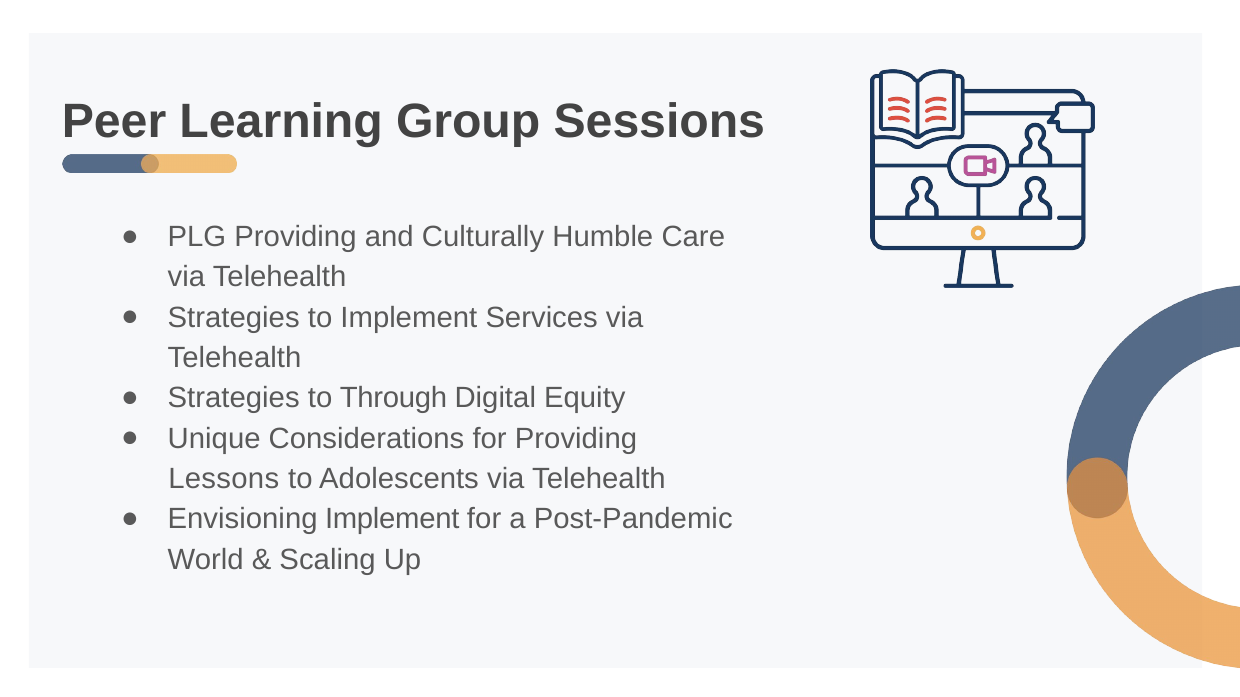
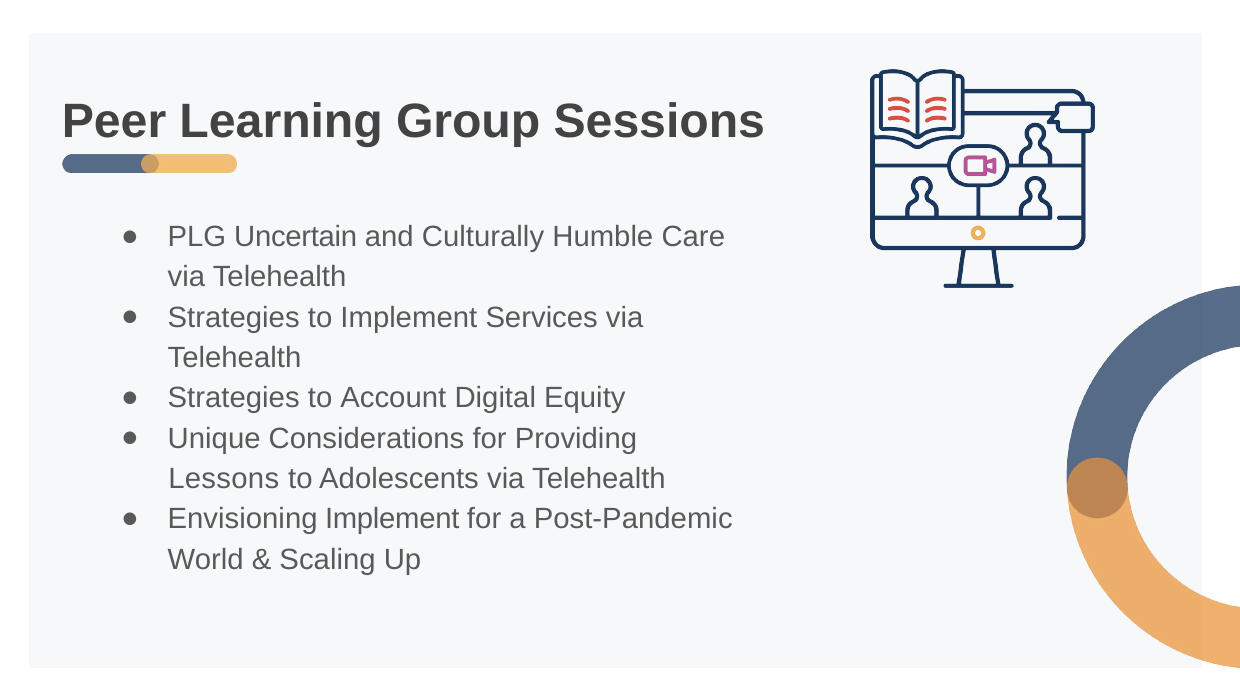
PLG Providing: Providing -> Uncertain
Through: Through -> Account
